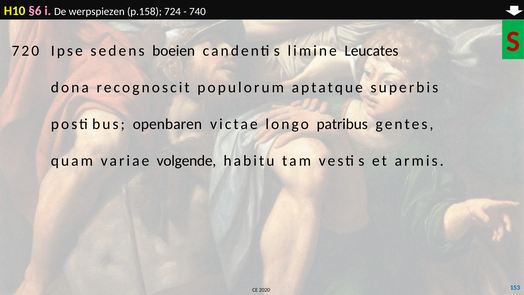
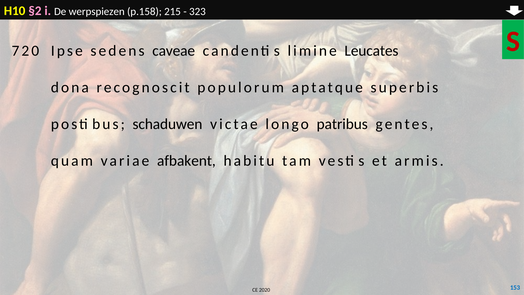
§6: §6 -> §2
724: 724 -> 215
740: 740 -> 323
boeien: boeien -> caveae
openbaren: openbaren -> schaduwen
volgende: volgende -> afbakent
